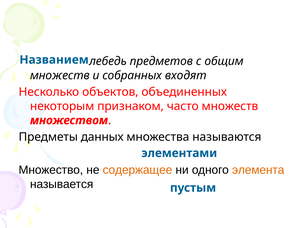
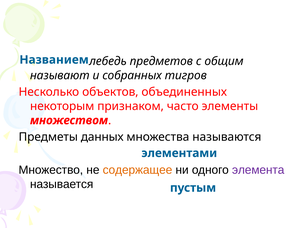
множеств at (60, 75): множеств -> называют
входят: входят -> тигров
часто множеств: множеств -> элементы
элемента colour: orange -> purple
